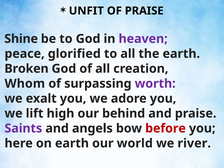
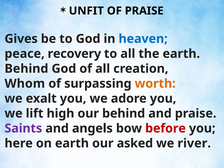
Shine: Shine -> Gives
heaven colour: purple -> blue
glorified: glorified -> recovery
Broken at (27, 69): Broken -> Behind
worth colour: purple -> orange
world: world -> asked
